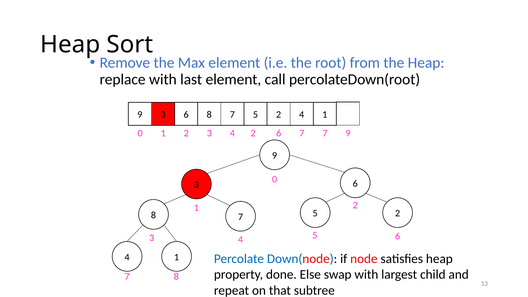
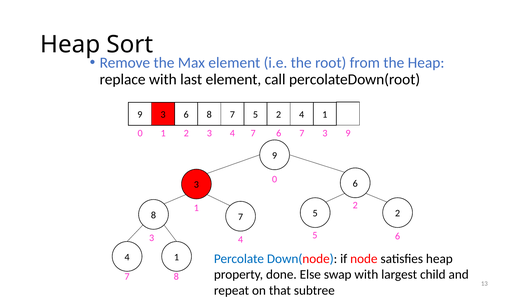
4 2: 2 -> 7
7 7: 7 -> 3
